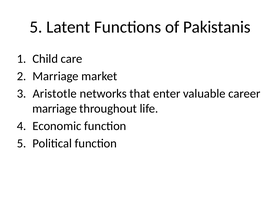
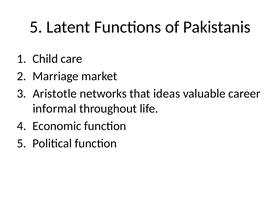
enter: enter -> ideas
marriage at (55, 109): marriage -> informal
